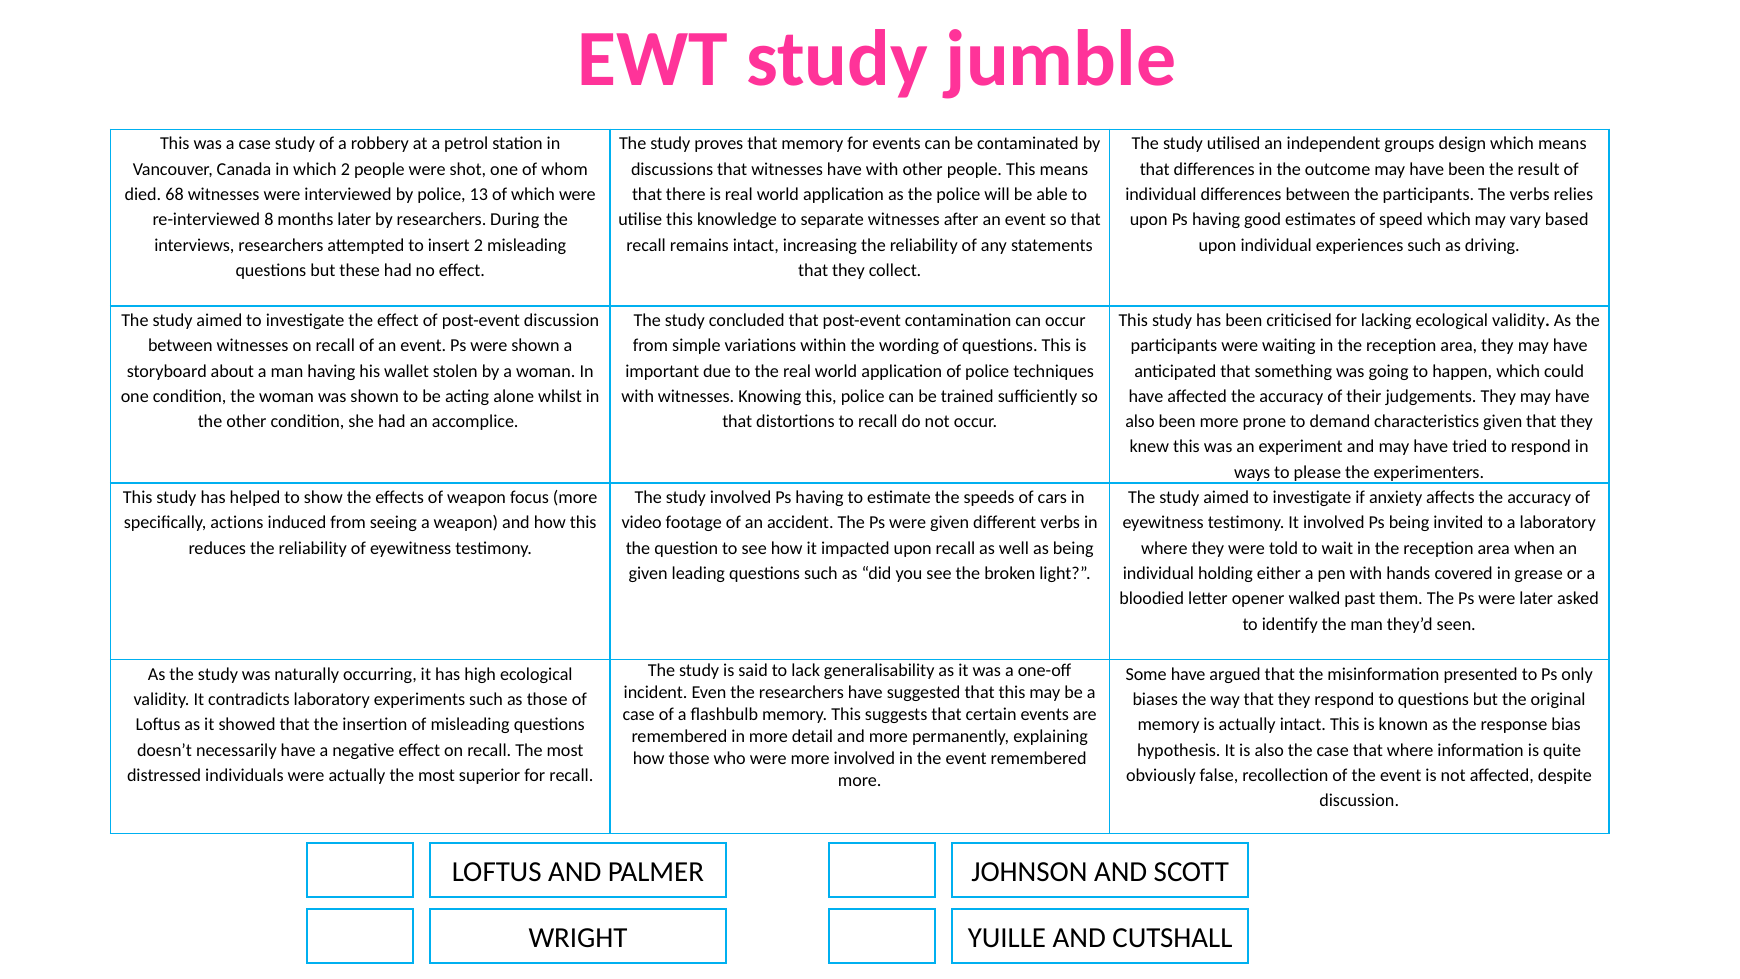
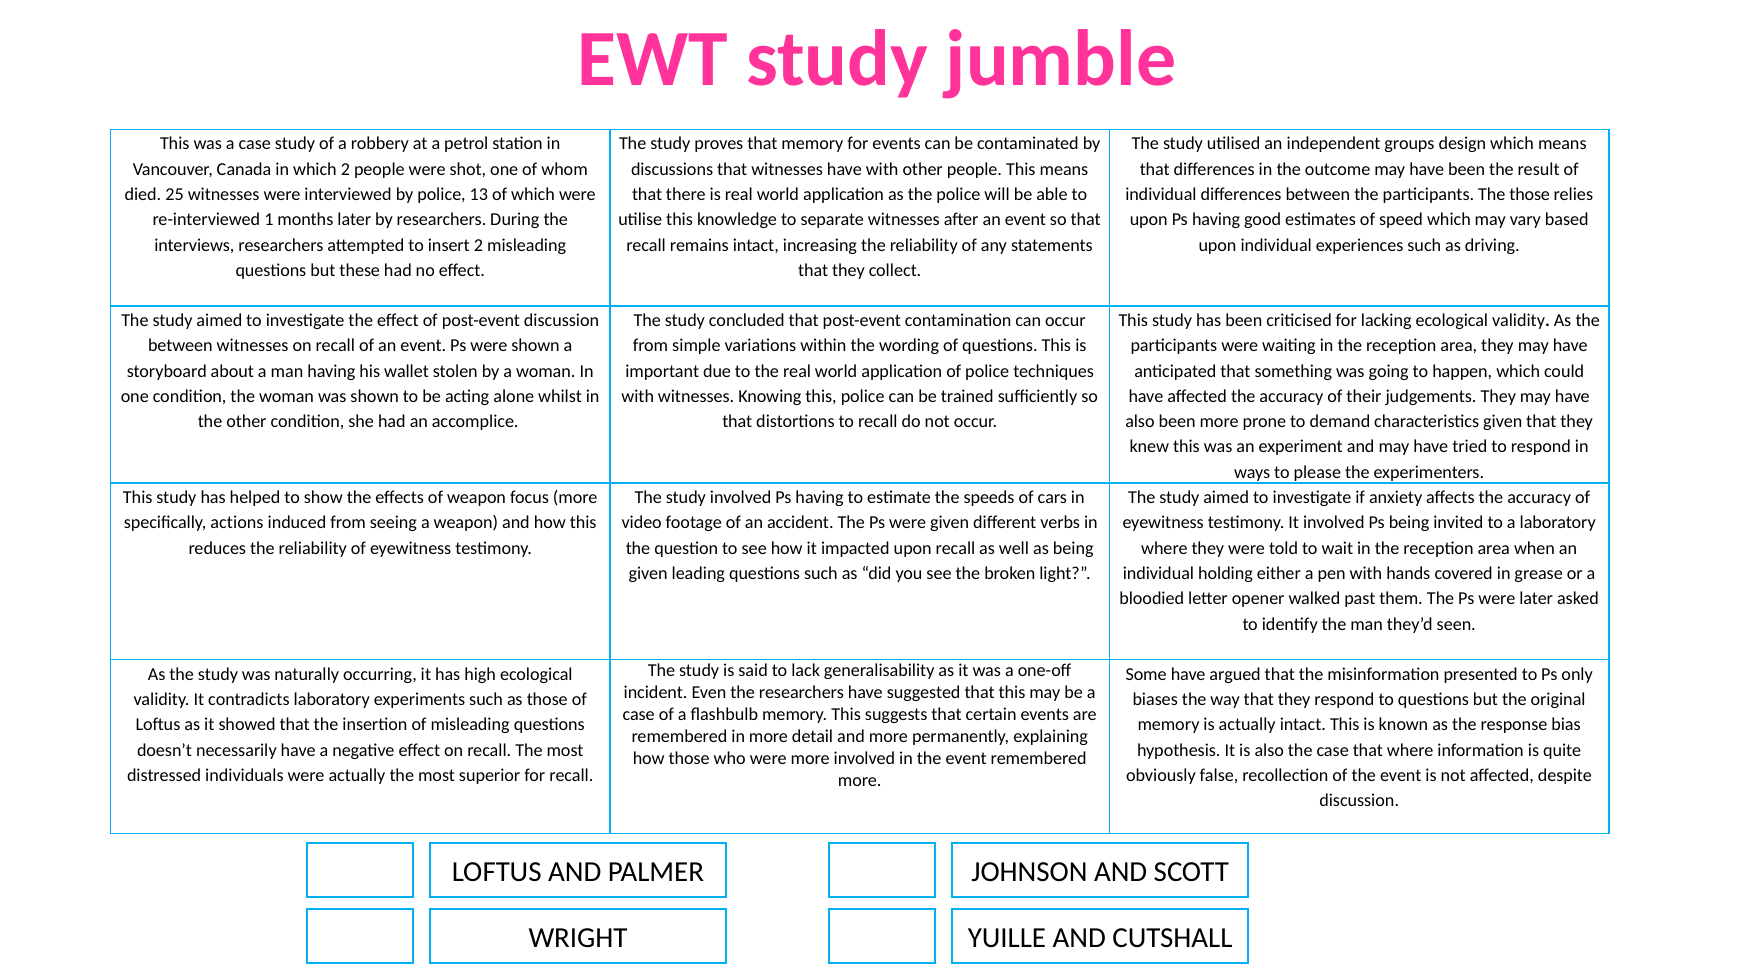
68: 68 -> 25
The verbs: verbs -> those
8: 8 -> 1
